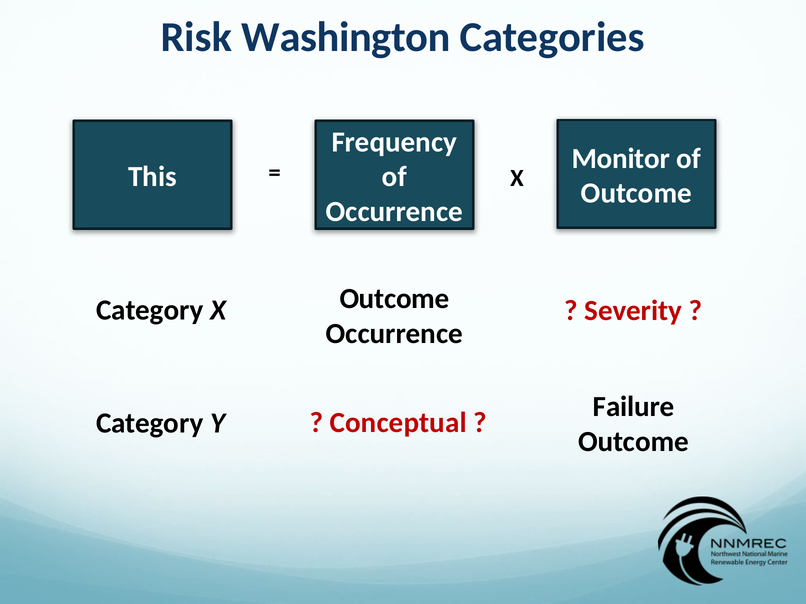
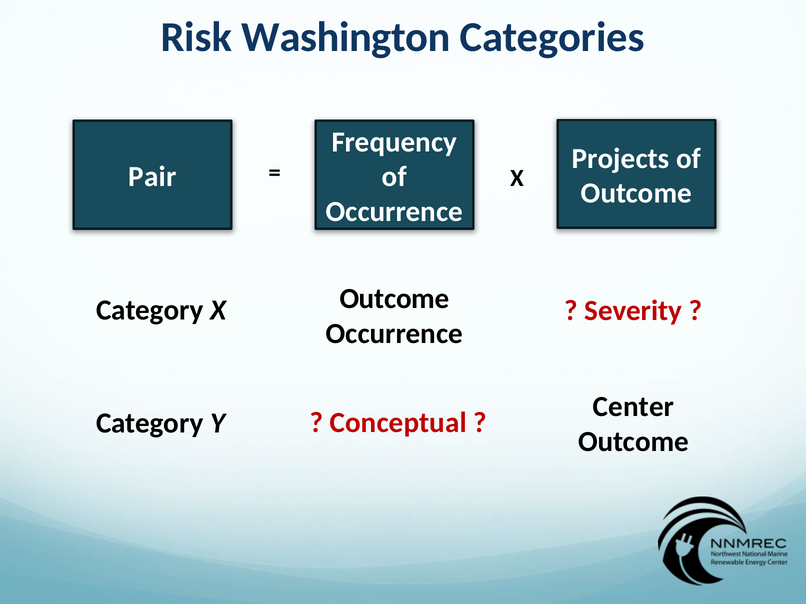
Monitor: Monitor -> Projects
This: This -> Pair
Failure: Failure -> Center
